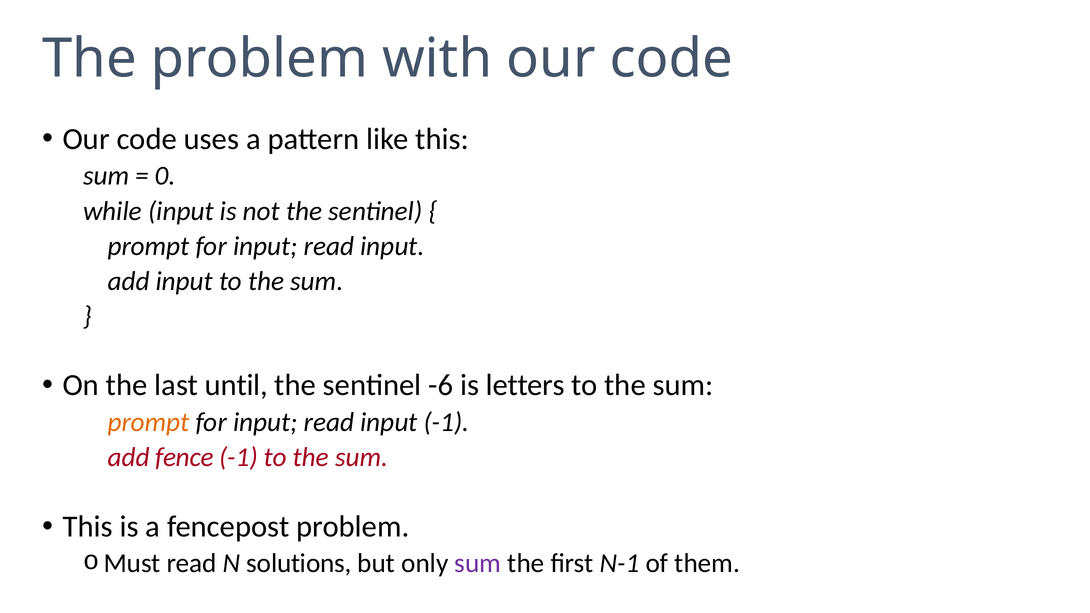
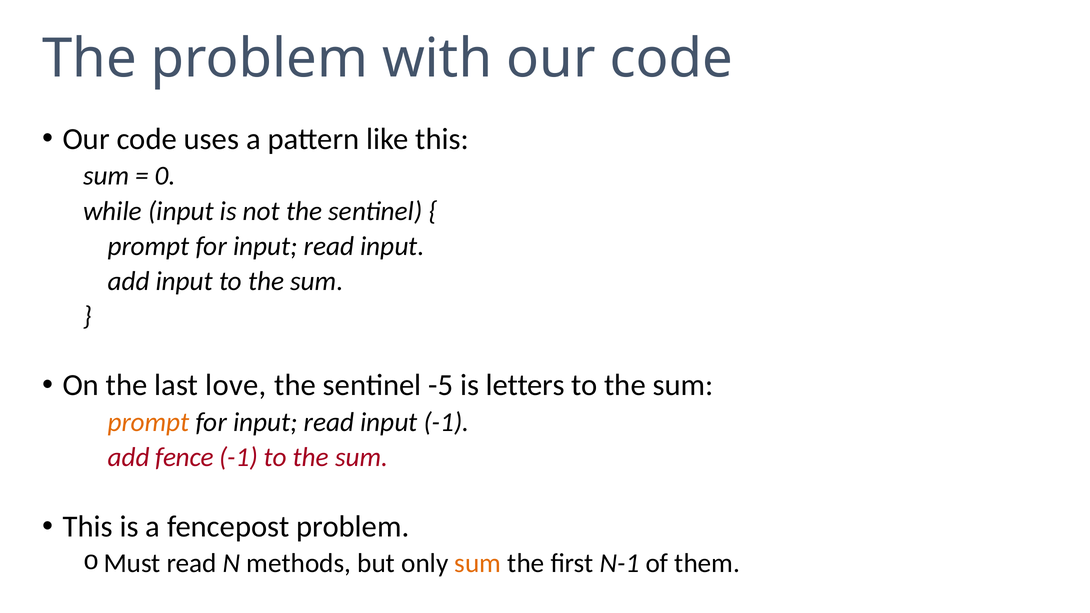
until: until -> love
-6: -6 -> -5
solutions: solutions -> methods
sum at (478, 564) colour: purple -> orange
